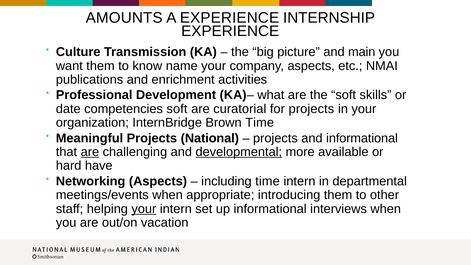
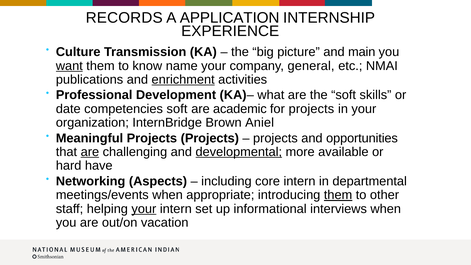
AMOUNTS: AMOUNTS -> RECORDS
A EXPERIENCE: EXPERIENCE -> APPLICATION
want underline: none -> present
company aspects: aspects -> general
enrichment underline: none -> present
curatorial: curatorial -> academic
Brown Time: Time -> Aniel
Projects National: National -> Projects
and informational: informational -> opportunities
including time: time -> core
them at (338, 195) underline: none -> present
